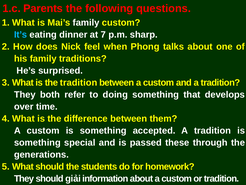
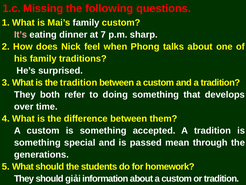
Parents: Parents -> Missing
It’s colour: light blue -> pink
these: these -> mean
